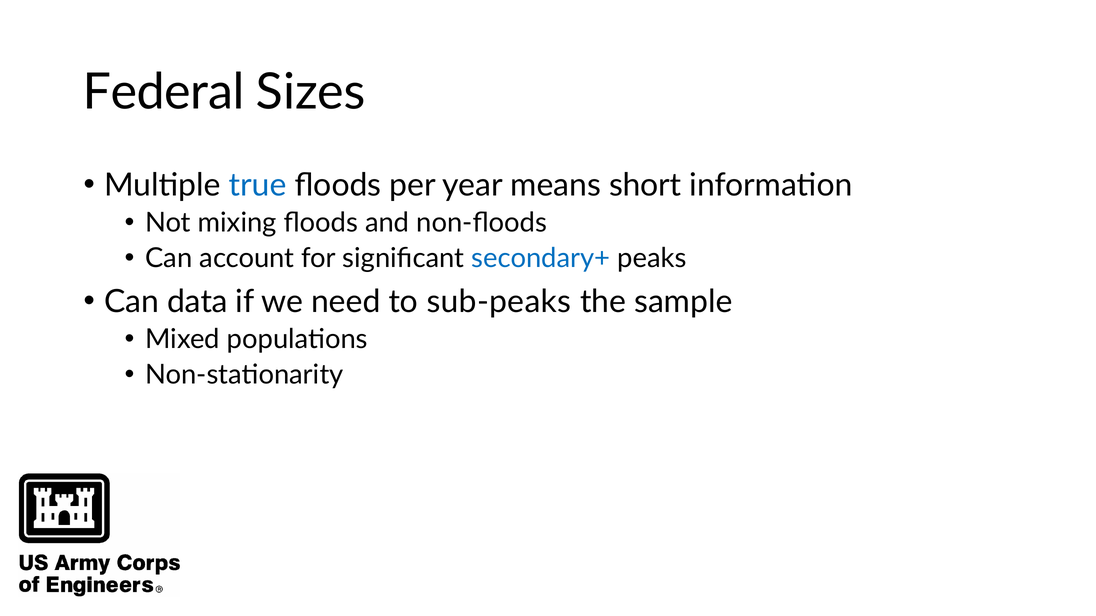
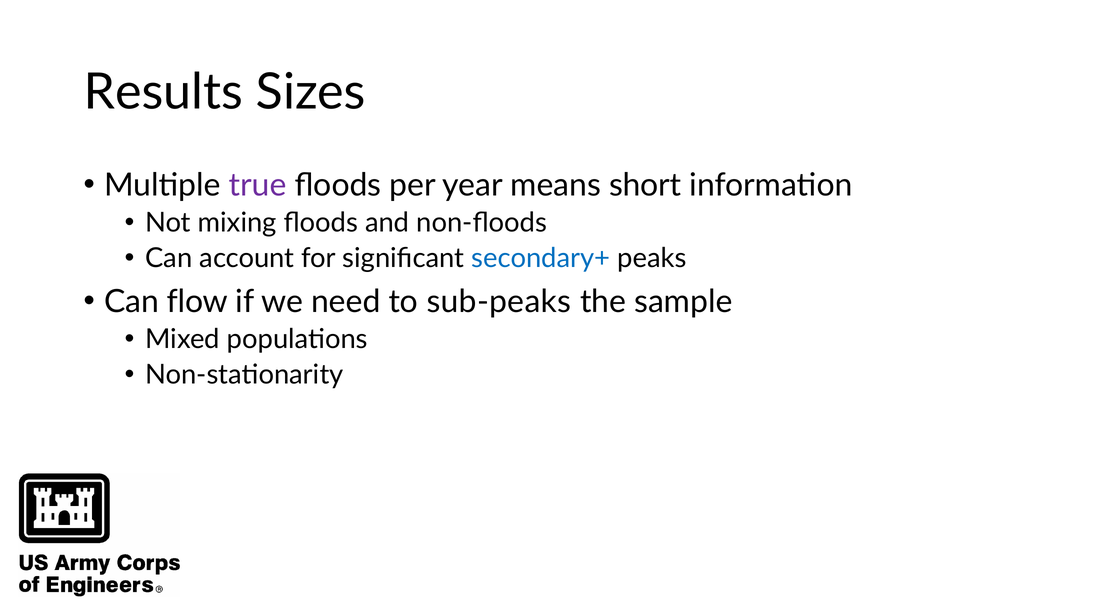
Federal: Federal -> Results
true colour: blue -> purple
data: data -> flow
